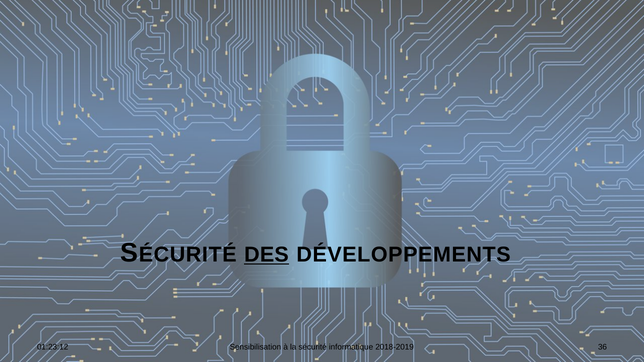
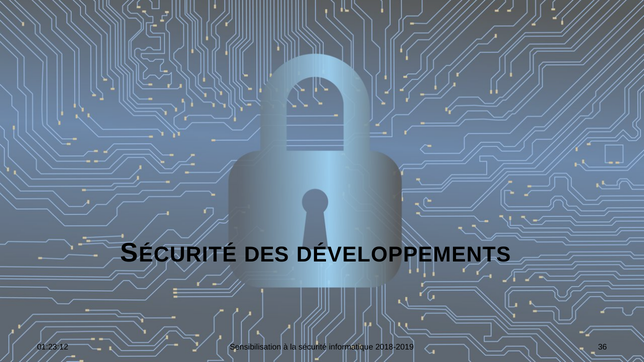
DES underline: present -> none
